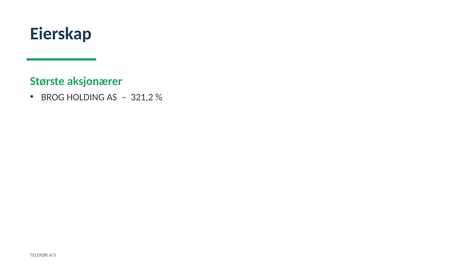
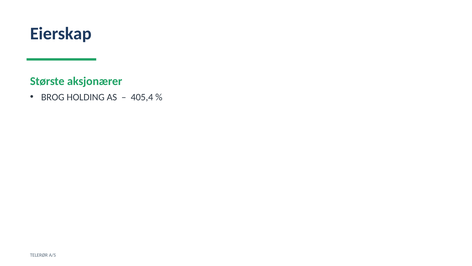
321,2: 321,2 -> 405,4
